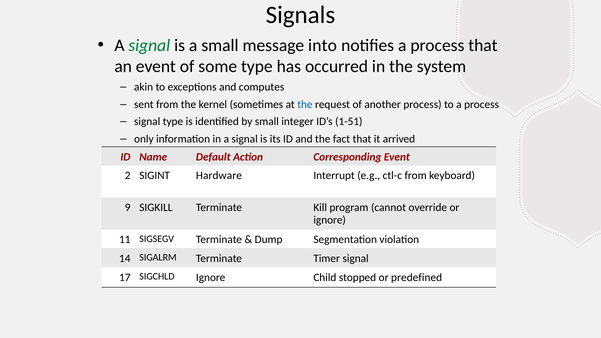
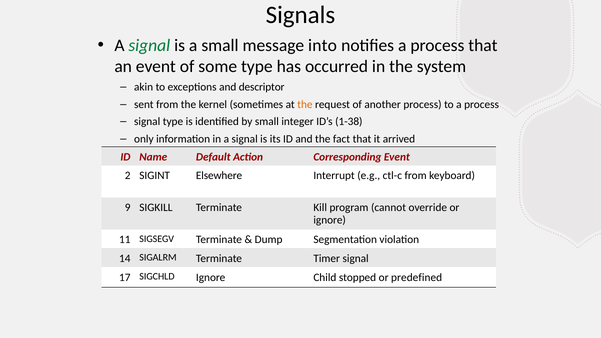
computes: computes -> descriptor
the at (305, 105) colour: blue -> orange
1-51: 1-51 -> 1-38
Hardware: Hardware -> Elsewhere
